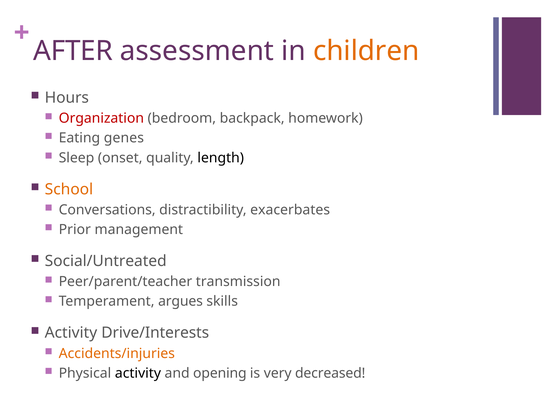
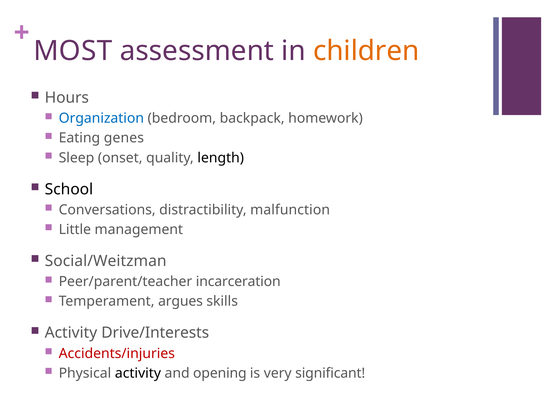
AFTER: AFTER -> MOST
Organization colour: red -> blue
School colour: orange -> black
exacerbates: exacerbates -> malfunction
Prior: Prior -> Little
Social/Untreated: Social/Untreated -> Social/Weitzman
transmission: transmission -> incarceration
Accidents/injuries colour: orange -> red
decreased: decreased -> significant
